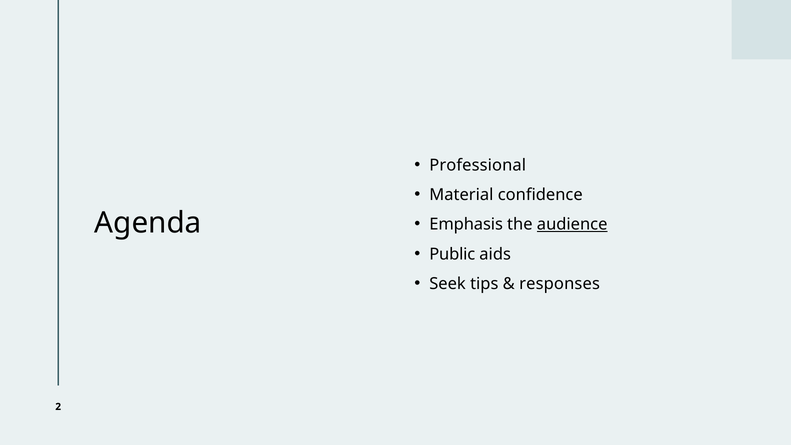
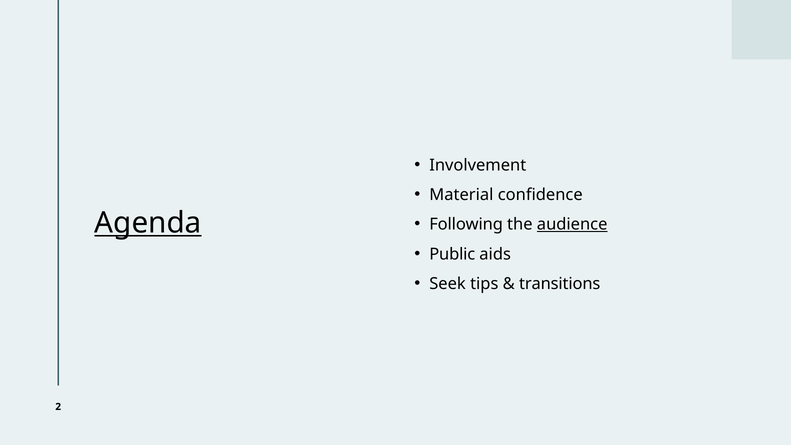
Professional: Professional -> Involvement
Agenda underline: none -> present
Emphasis: Emphasis -> Following
responses: responses -> transitions
